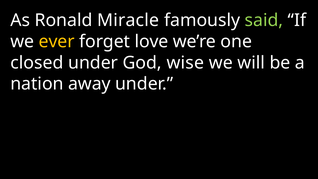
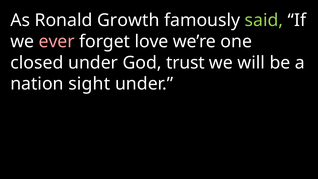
Miracle: Miracle -> Growth
ever colour: yellow -> pink
wise: wise -> trust
away: away -> sight
